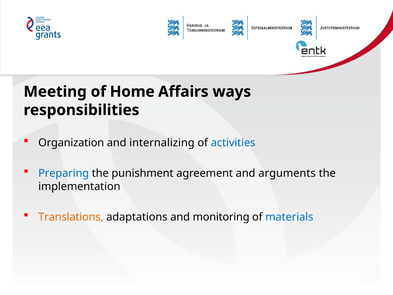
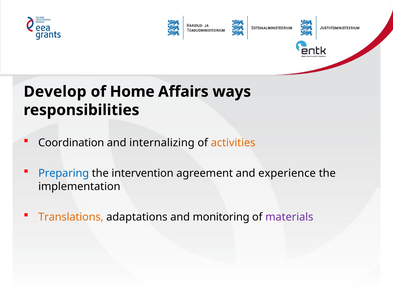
Meeting: Meeting -> Develop
Organization: Organization -> Coordination
activities colour: blue -> orange
punishment: punishment -> intervention
arguments: arguments -> experience
materials colour: blue -> purple
